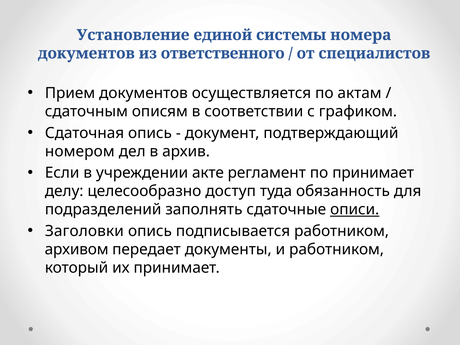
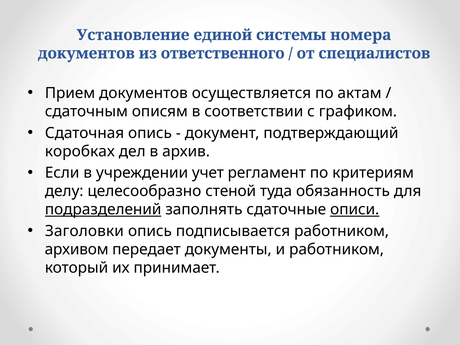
номером: номером -> коробках
акте: акте -> учет
по принимает: принимает -> критериям
доступ: доступ -> стеной
подразделений underline: none -> present
